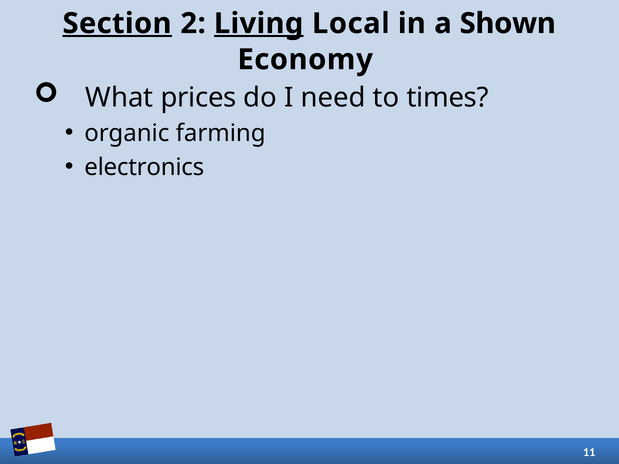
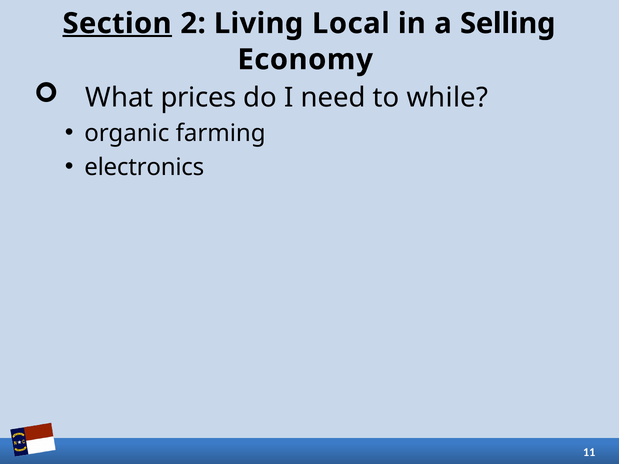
Living underline: present -> none
Shown: Shown -> Selling
times: times -> while
